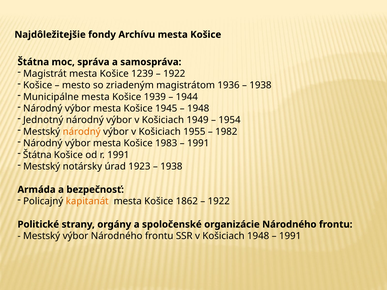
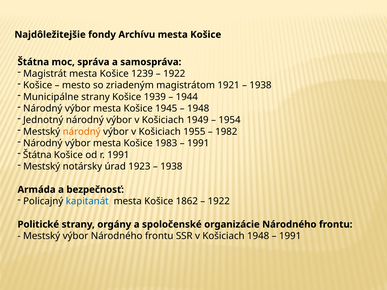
1936: 1936 -> 1921
Municipálne mesta: mesta -> strany
kapitanát colour: orange -> blue
